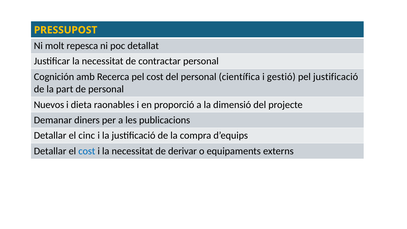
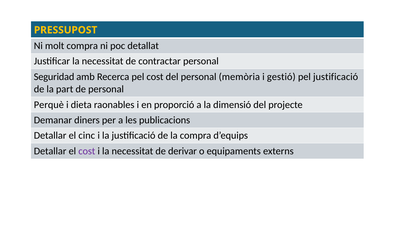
molt repesca: repesca -> compra
Cognición: Cognición -> Seguridad
científica: científica -> memòria
Nuevos: Nuevos -> Perquè
cost at (87, 151) colour: blue -> purple
